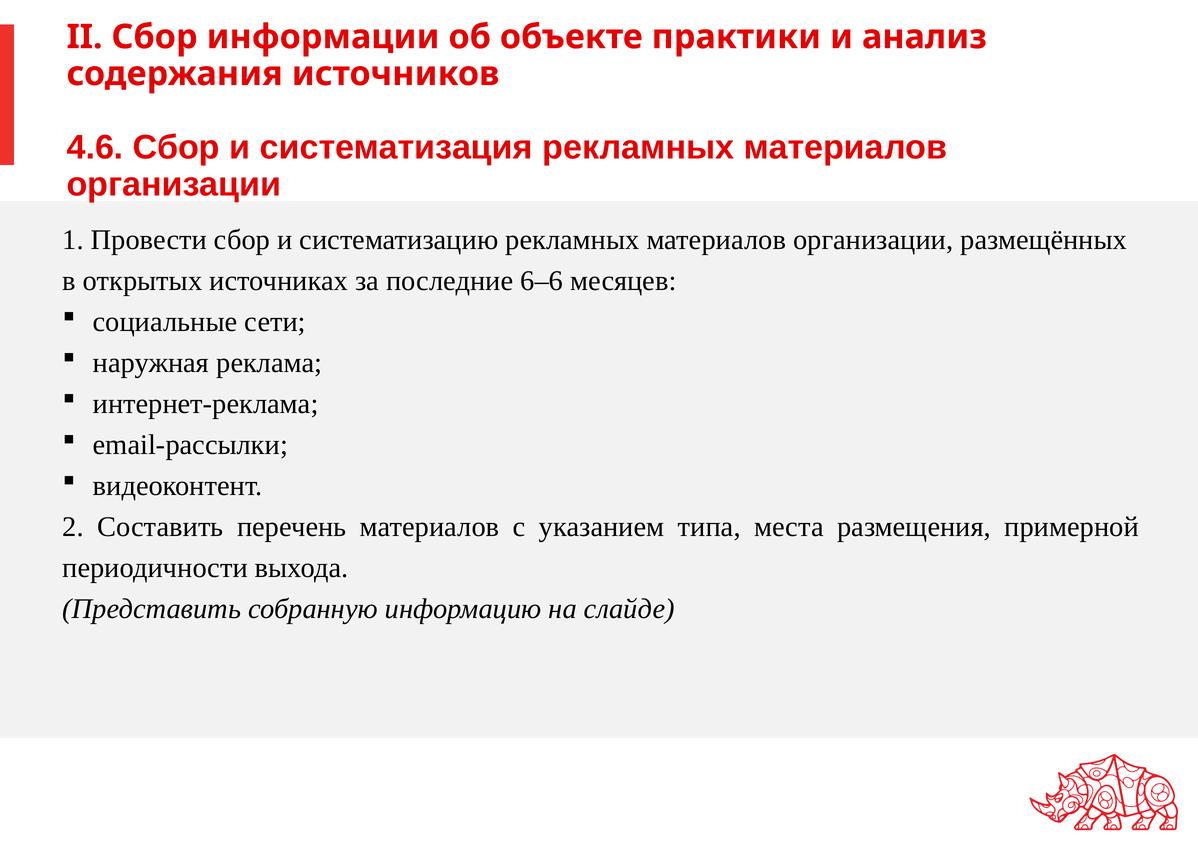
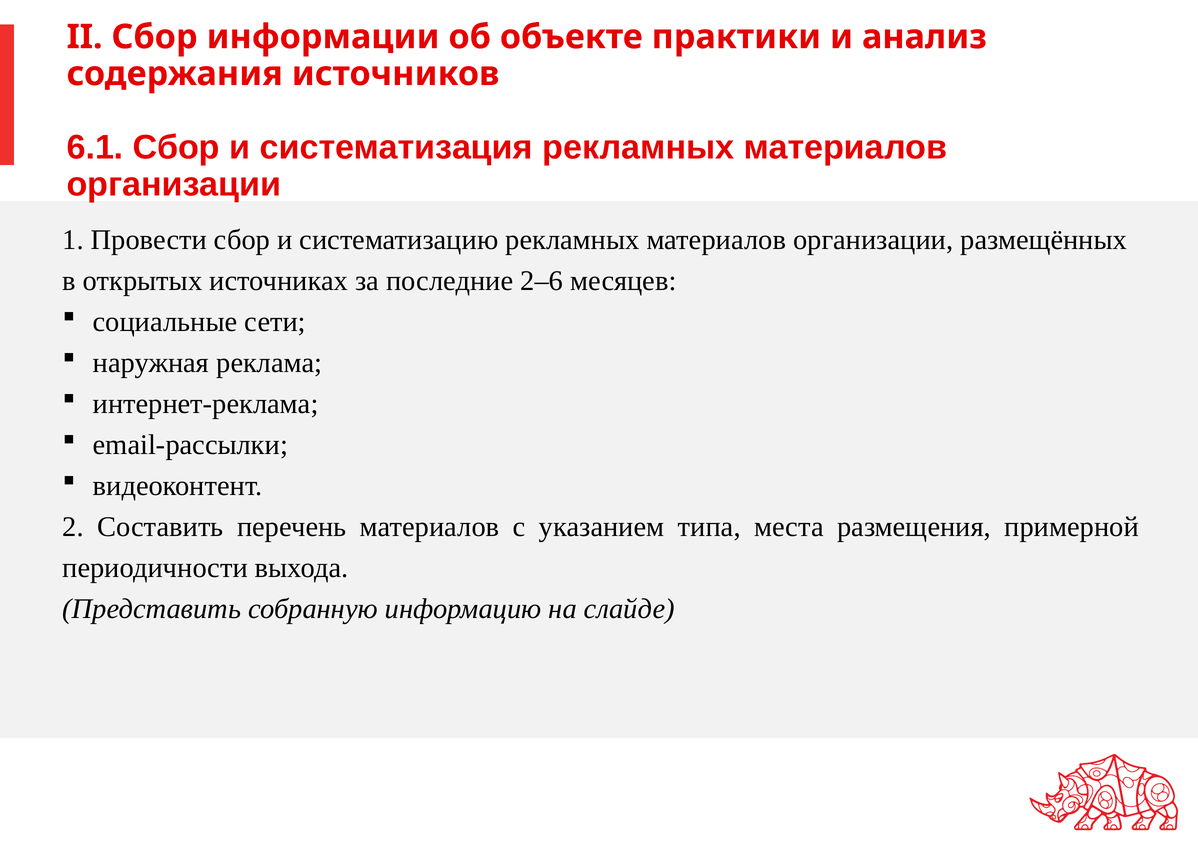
4.6: 4.6 -> 6.1
6–6: 6–6 -> 2–6
